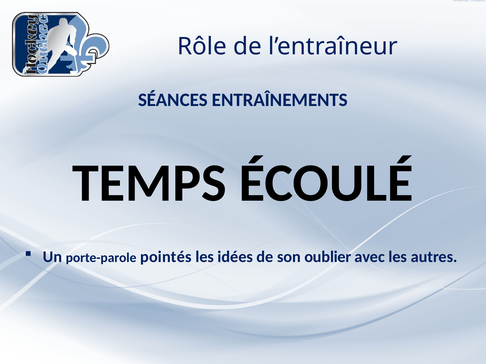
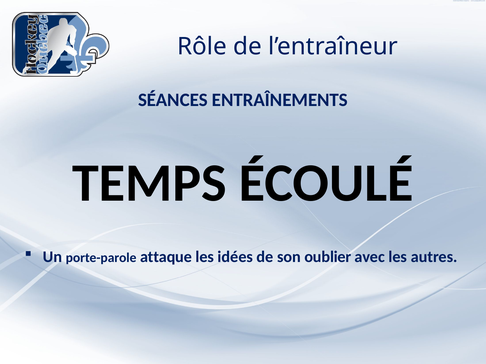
pointés: pointés -> attaque
